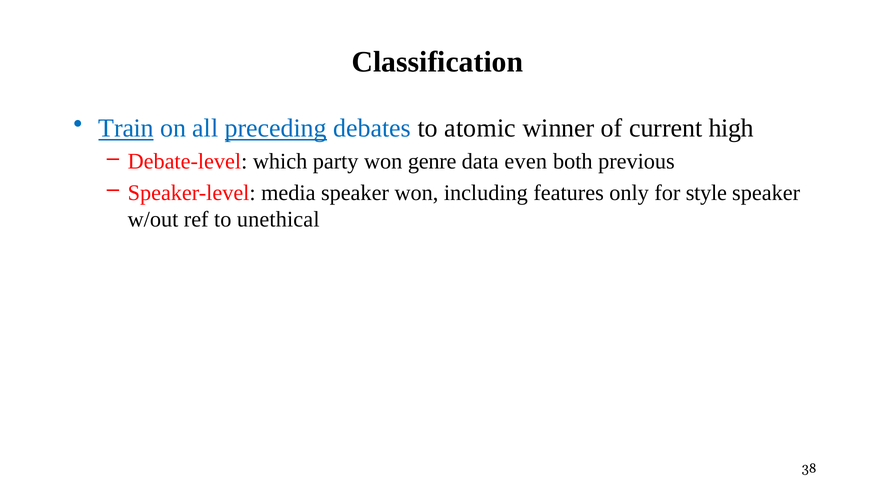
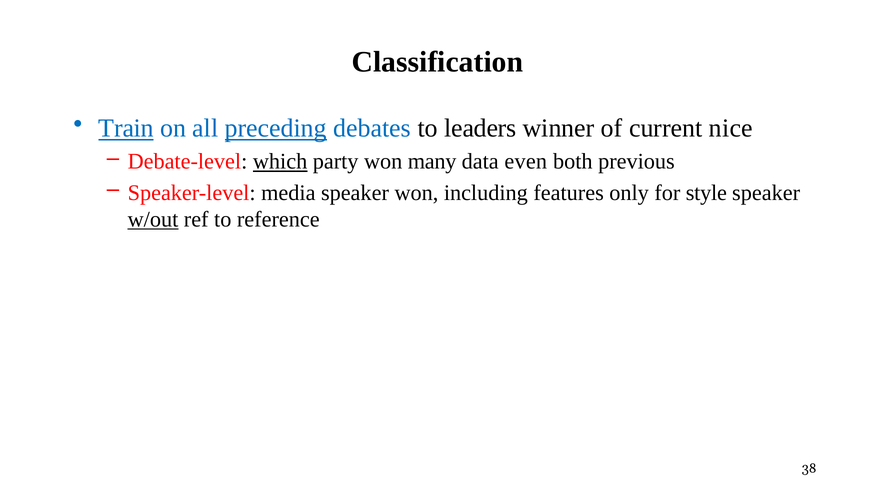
atomic: atomic -> leaders
high: high -> nice
which underline: none -> present
genre: genre -> many
w/out underline: none -> present
unethical: unethical -> reference
